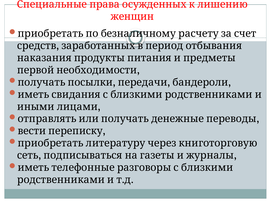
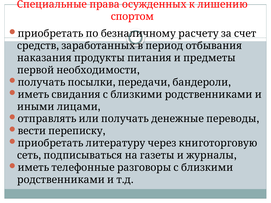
женщин: женщин -> спортом
